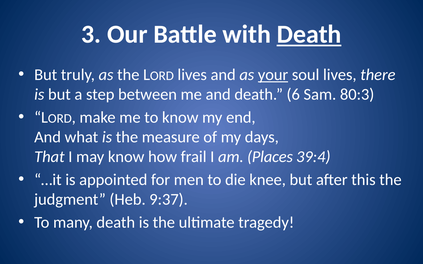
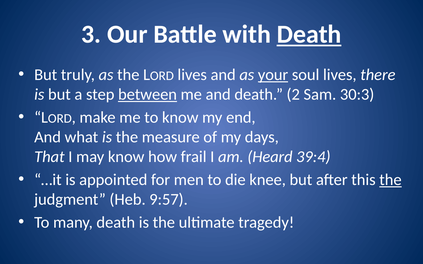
between underline: none -> present
6: 6 -> 2
80:3: 80:3 -> 30:3
Places: Places -> Heard
the at (390, 180) underline: none -> present
9:37: 9:37 -> 9:57
